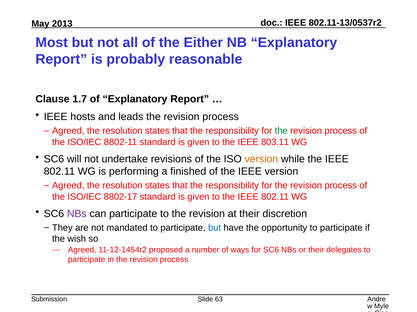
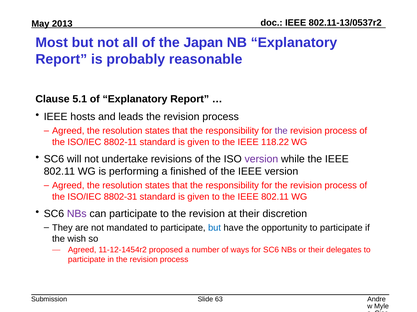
Either: Either -> Japan
1.7: 1.7 -> 5.1
the at (281, 131) colour: green -> purple
803.11: 803.11 -> 118.22
version at (261, 159) colour: orange -> purple
8802-17: 8802-17 -> 8802-31
